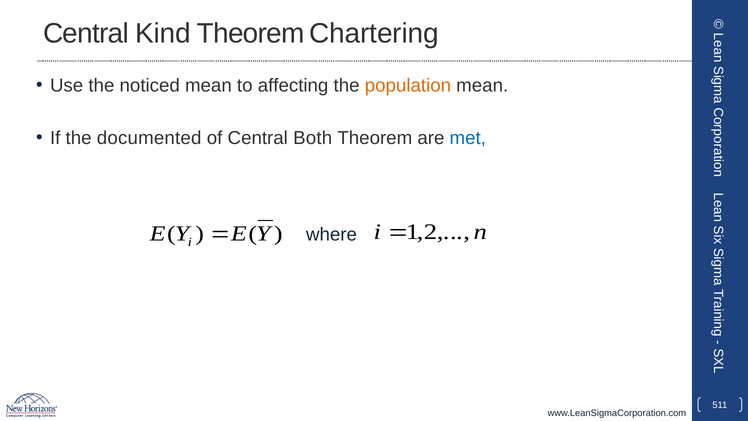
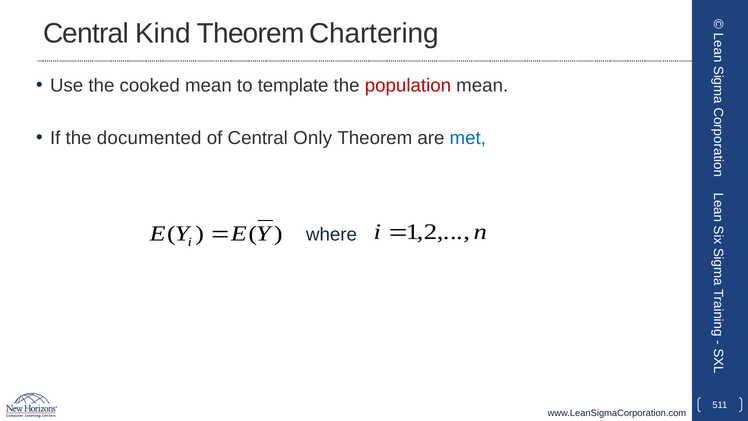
noticed: noticed -> cooked
affecting: affecting -> template
population colour: orange -> red
Both: Both -> Only
